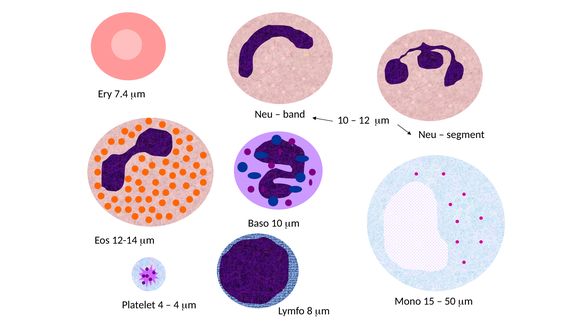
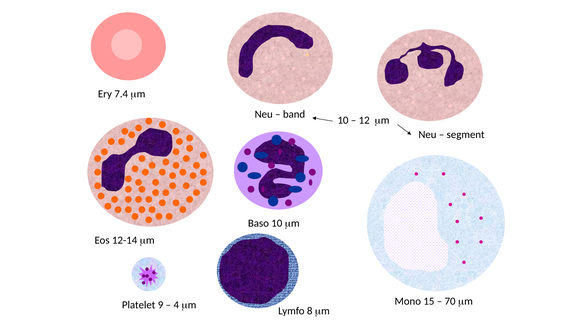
50: 50 -> 70
Platelet 4: 4 -> 9
